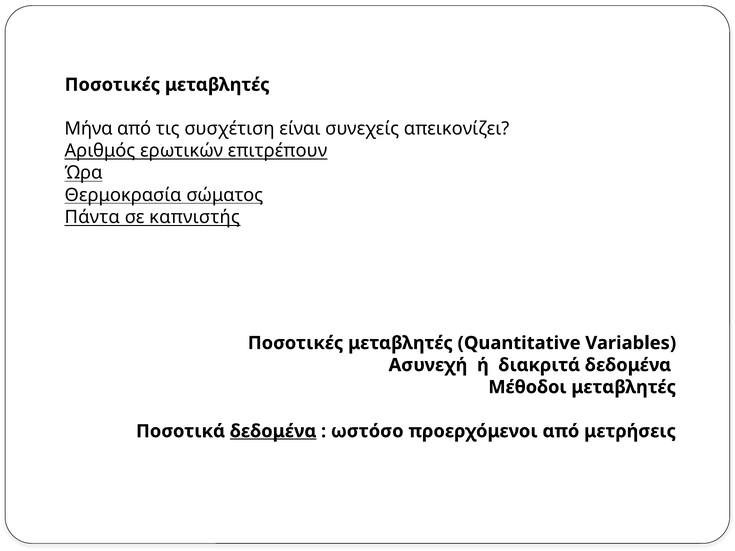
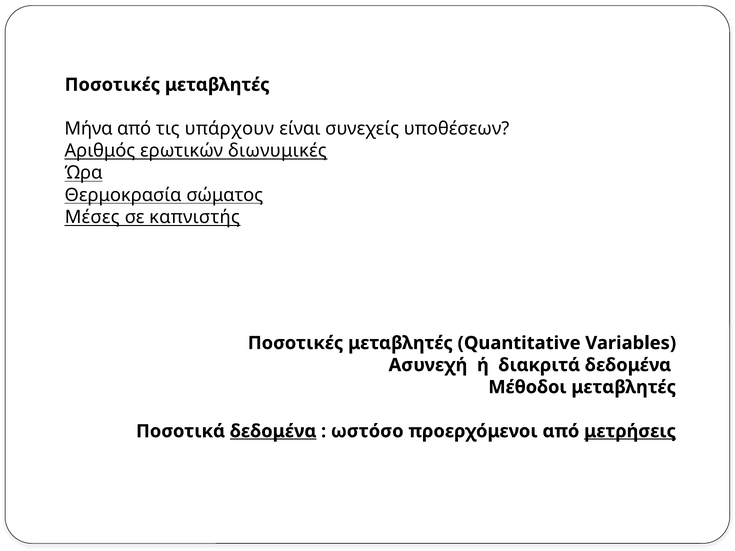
συσχέτιση: συσχέτιση -> υπάρχουν
απεικονίζει: απεικονίζει -> υποθέσεων
επιτρέπουν: επιτρέπουν -> διωνυμικές
Πάντα: Πάντα -> Μέσες
μετρήσεις underline: none -> present
